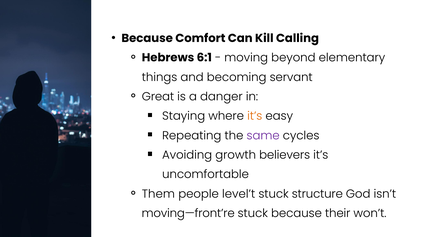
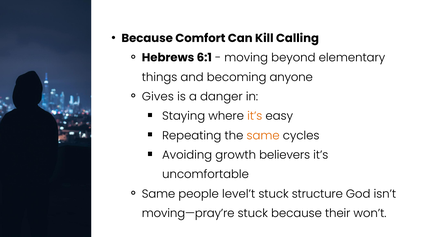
servant: servant -> anyone
Great: Great -> Gives
same at (263, 136) colour: purple -> orange
Them at (158, 194): Them -> Same
moving—front’re: moving—front’re -> moving—pray’re
